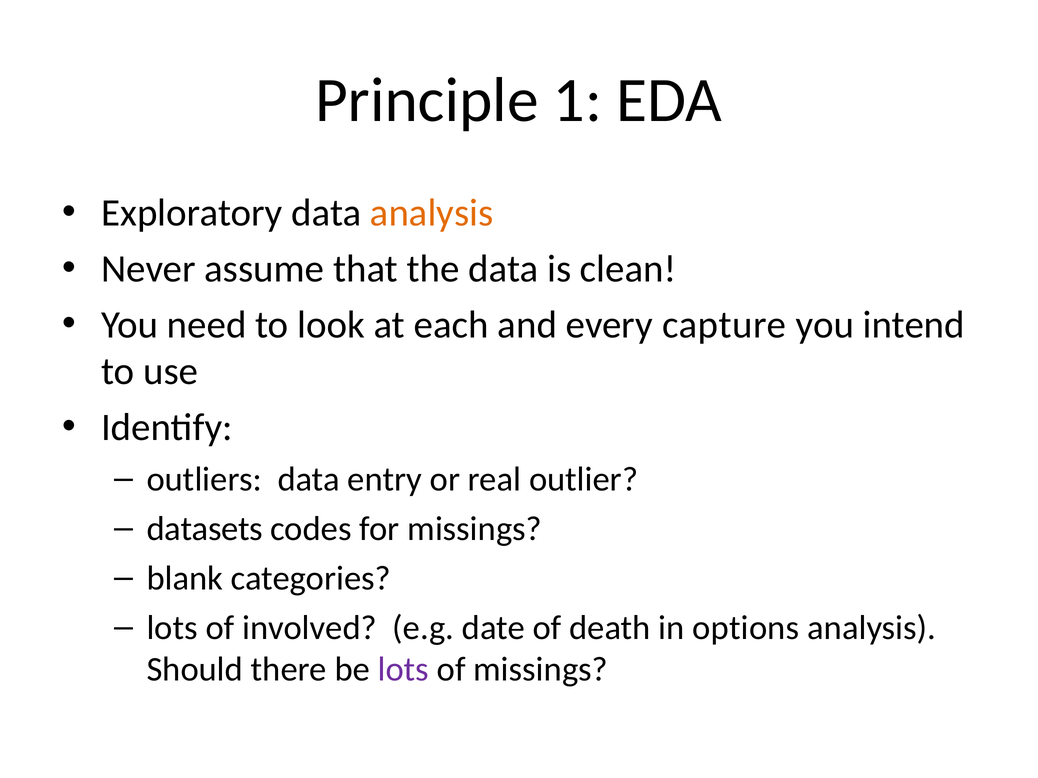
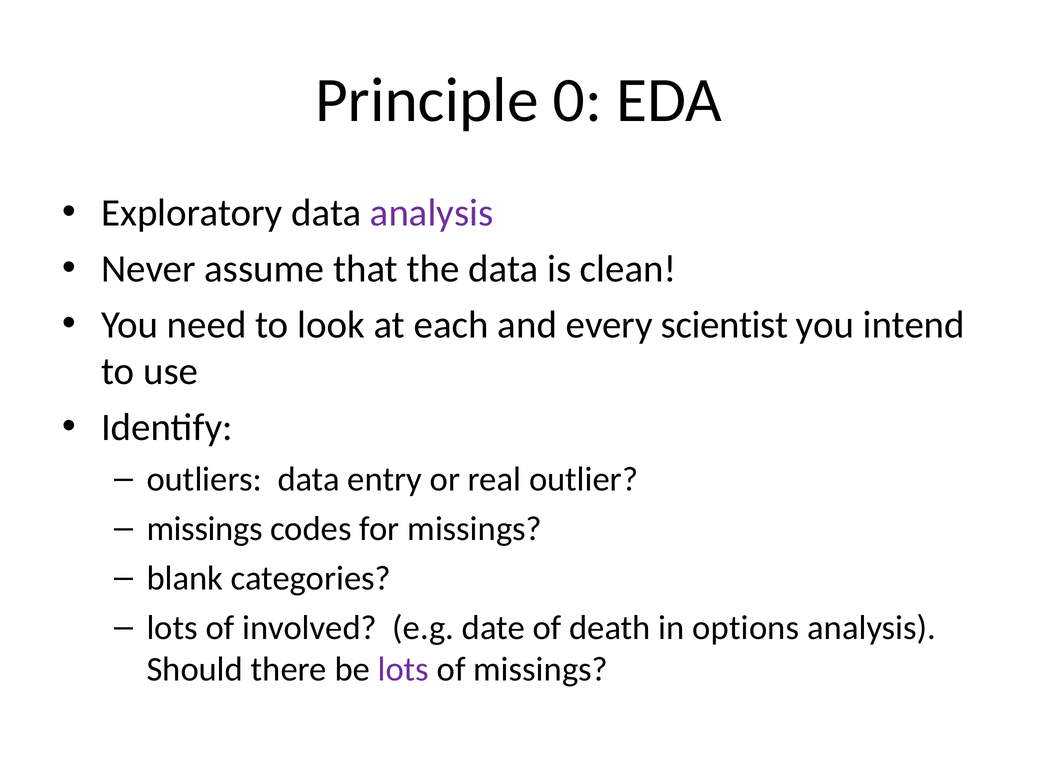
1: 1 -> 0
analysis at (432, 213) colour: orange -> purple
capture: capture -> scientist
datasets at (205, 529): datasets -> missings
